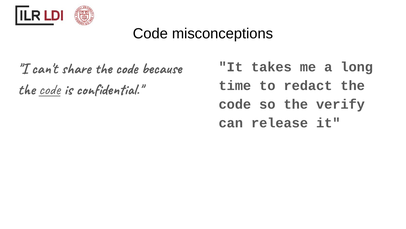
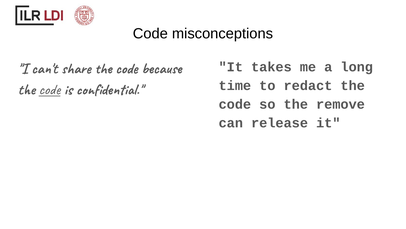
verify: verify -> remove
